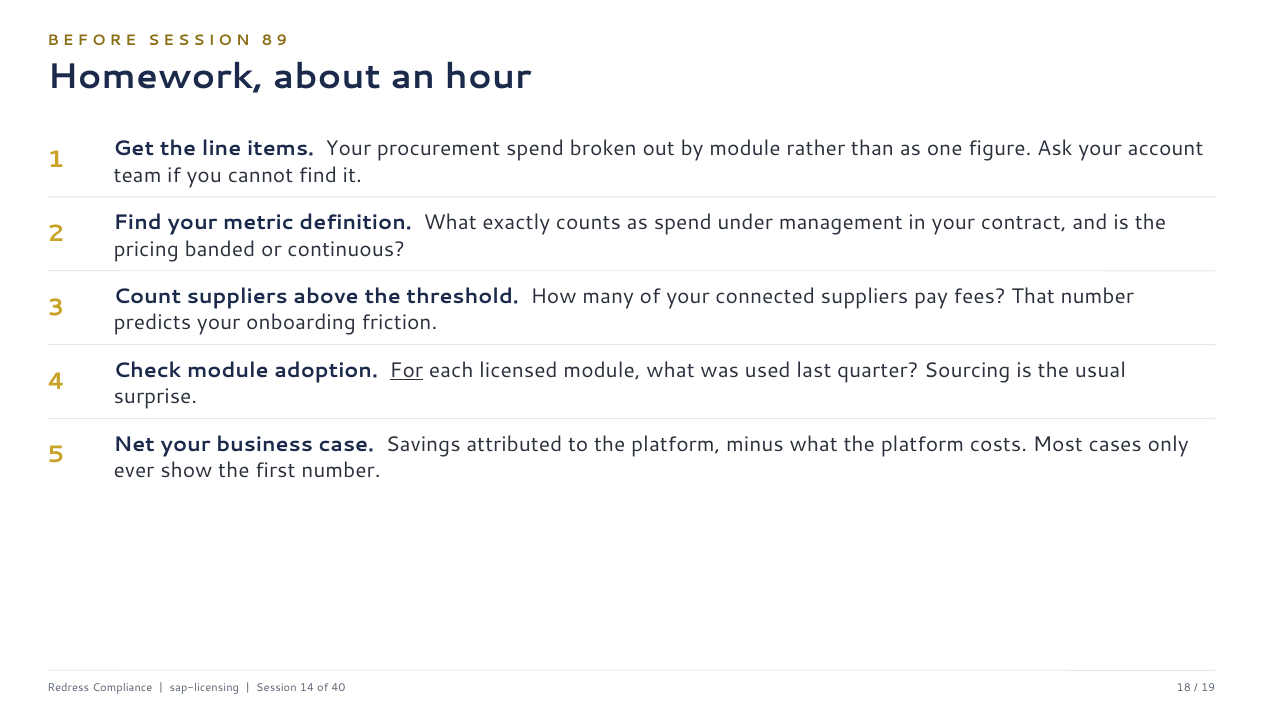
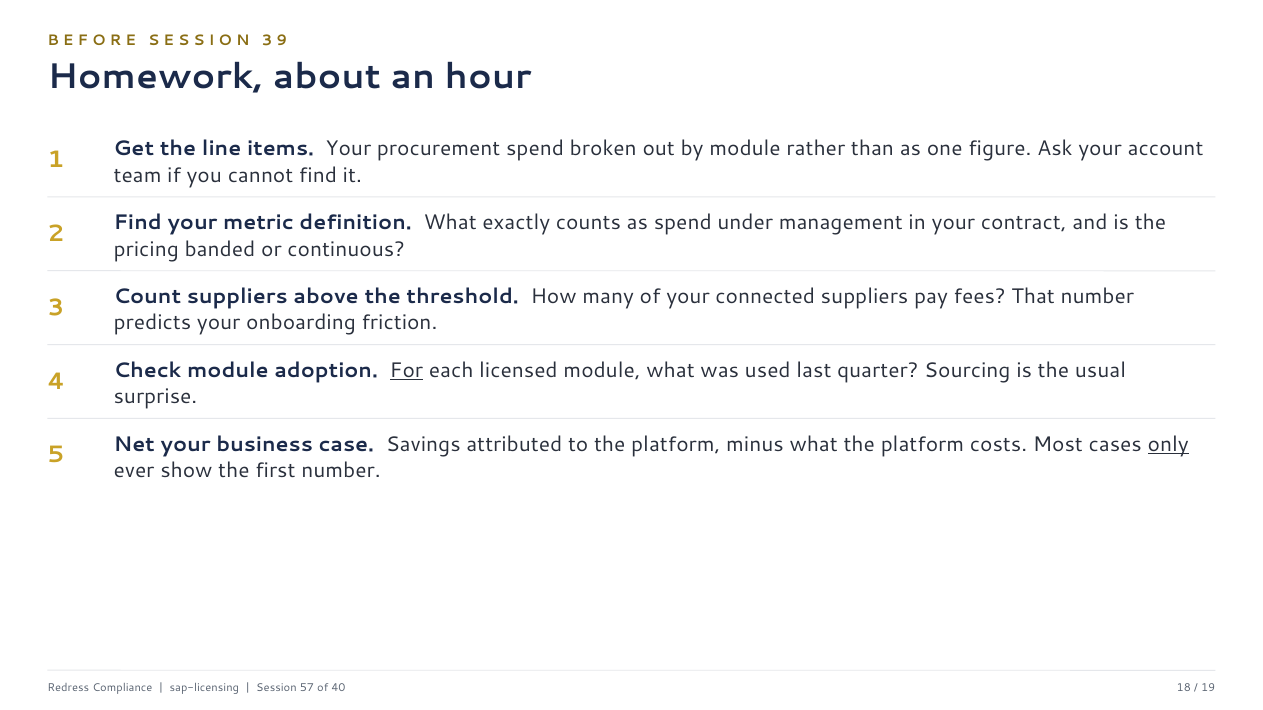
8 at (267, 41): 8 -> 3
only underline: none -> present
14: 14 -> 57
